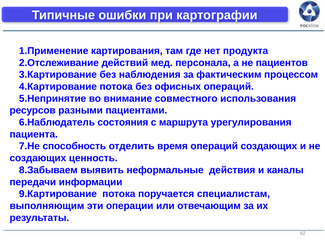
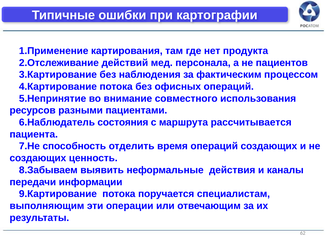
урегулирования: урегулирования -> рассчитывается
